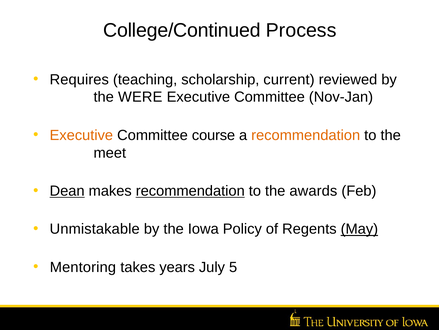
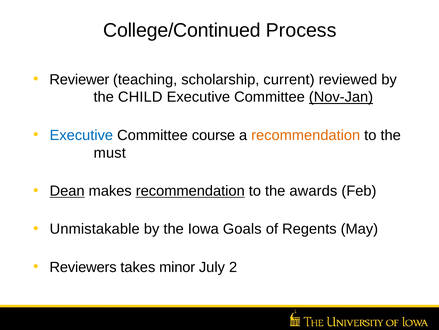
Requires: Requires -> Reviewer
WERE: WERE -> CHILD
Nov-Jan underline: none -> present
Executive at (81, 135) colour: orange -> blue
meet: meet -> must
Policy: Policy -> Goals
May underline: present -> none
Mentoring: Mentoring -> Reviewers
years: years -> minor
5: 5 -> 2
